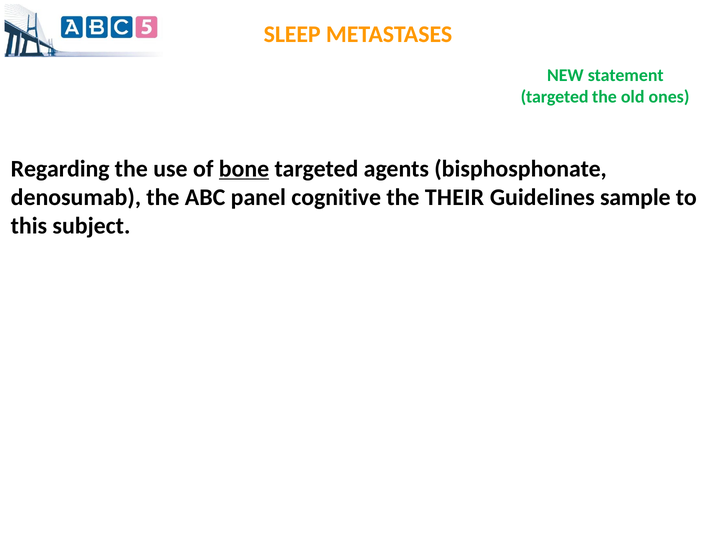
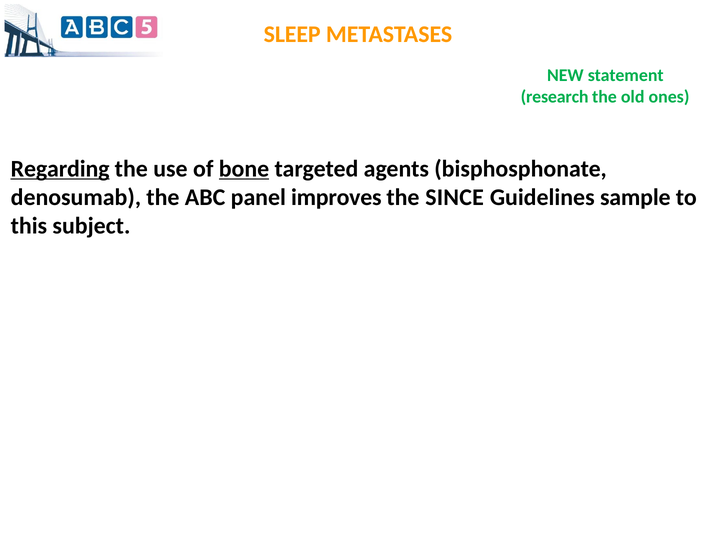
targeted at (555, 97): targeted -> research
Regarding underline: none -> present
cognitive: cognitive -> improves
THEIR: THEIR -> SINCE
